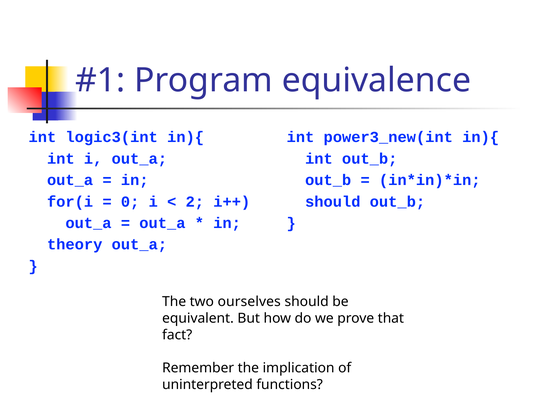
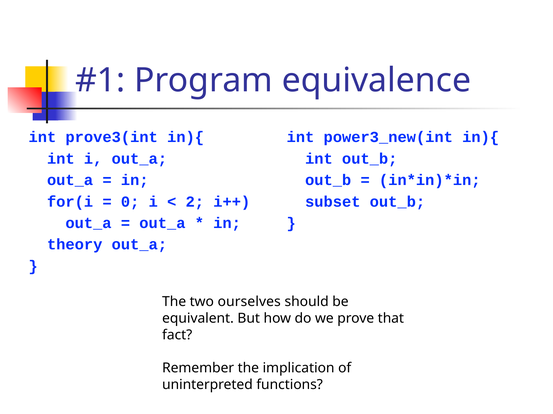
logic3(int: logic3(int -> prove3(int
should at (333, 202): should -> subset
